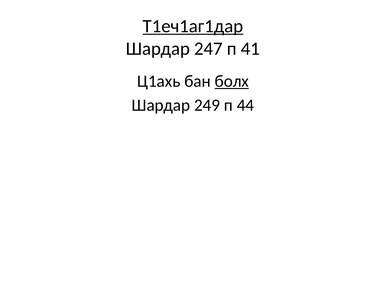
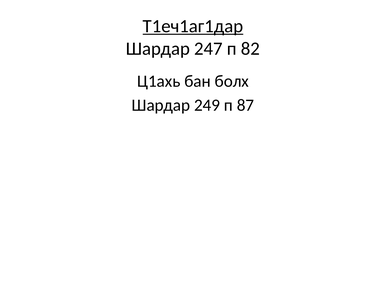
41: 41 -> 82
болх underline: present -> none
44: 44 -> 87
